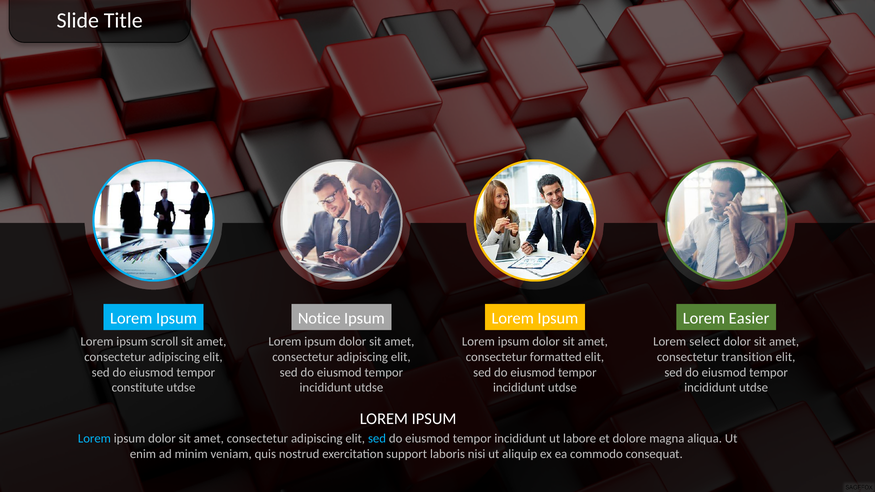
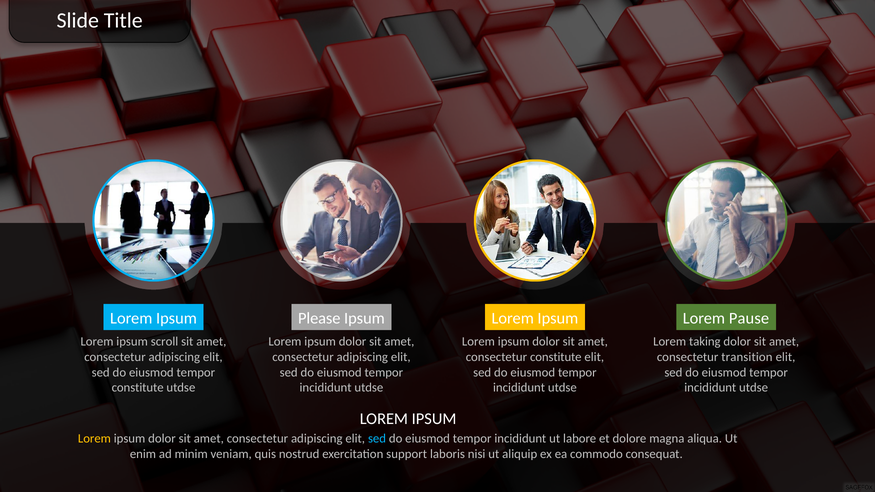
Notice: Notice -> Please
Easier: Easier -> Pause
select: select -> taking
consectetur formatted: formatted -> constitute
Lorem at (94, 439) colour: light blue -> yellow
